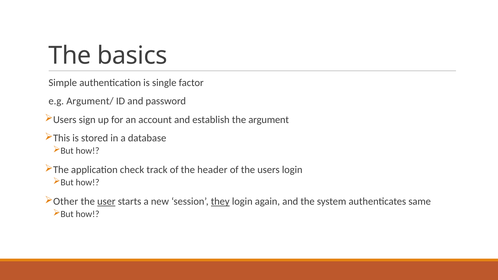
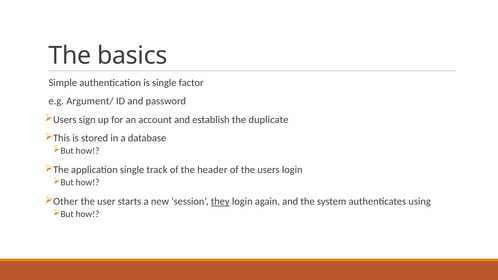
argument: argument -> duplicate
application check: check -> single
user underline: present -> none
same: same -> using
